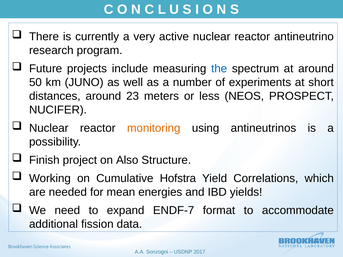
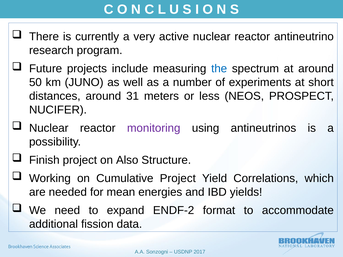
23: 23 -> 31
monitoring colour: orange -> purple
Cumulative Hofstra: Hofstra -> Project
ENDF-7: ENDF-7 -> ENDF-2
